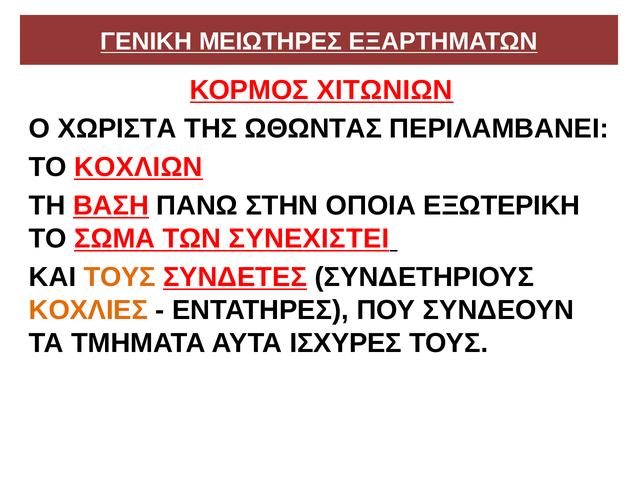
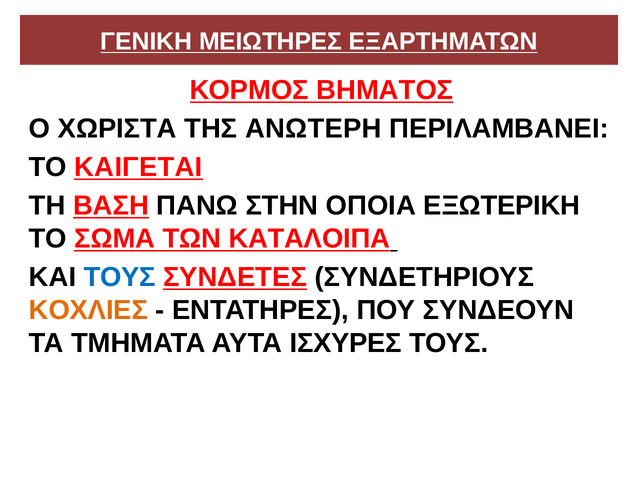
ΧΙΤΩΝΙΩΝ: ΧΙΤΩΝΙΩΝ -> ΒΗΜΑΤΟΣ
ΩΘΩΝΤΑΣ: ΩΘΩΝΤΑΣ -> ΑΝΩΤΕΡΗ
ΚΟΧΛΙΩΝ: ΚΟΧΛΙΩΝ -> ΚΑΙΓΕΤΑΙ
ΣΥΝΕΧΙΣΤΕΙ: ΣΥΝΕΧΙΣΤΕΙ -> ΚΑΤΑΛΟΙΠΑ
ΤΟΥΣ at (120, 277) colour: orange -> blue
